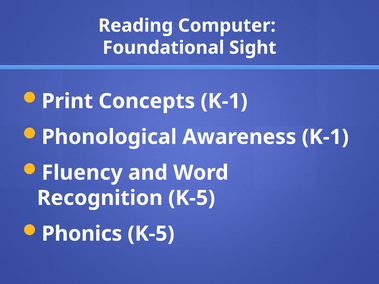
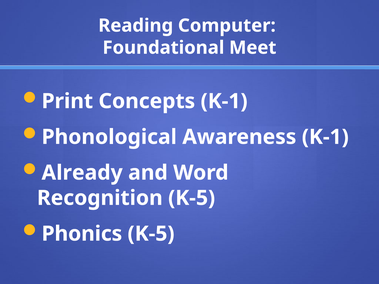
Sight: Sight -> Meet
Fluency: Fluency -> Already
